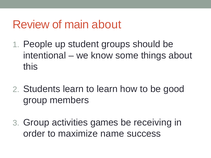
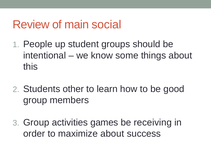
main about: about -> social
Students learn: learn -> other
maximize name: name -> about
